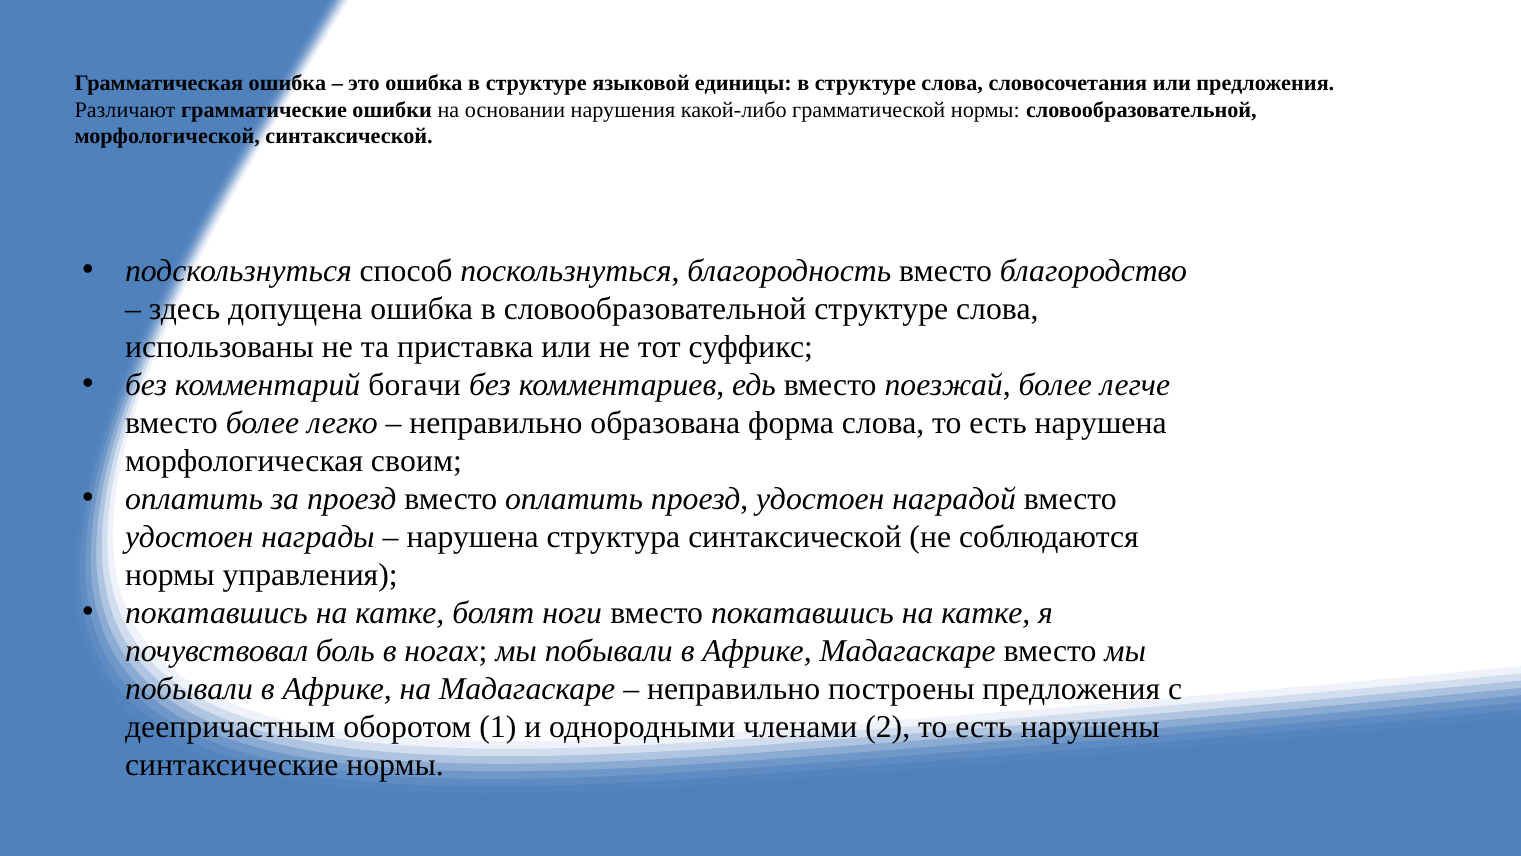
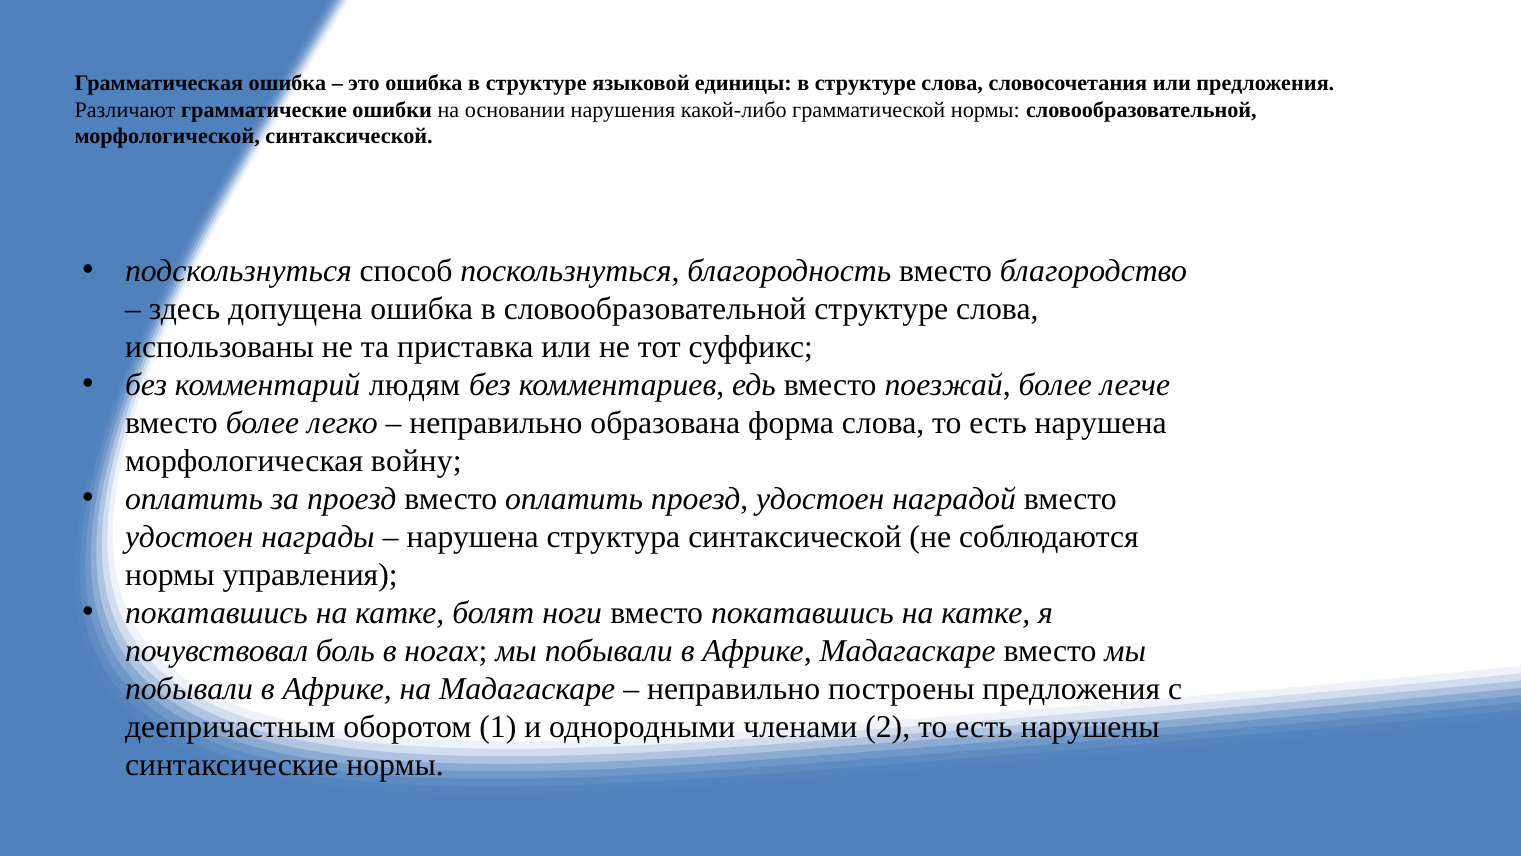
богачи: богачи -> людям
своим: своим -> войну
